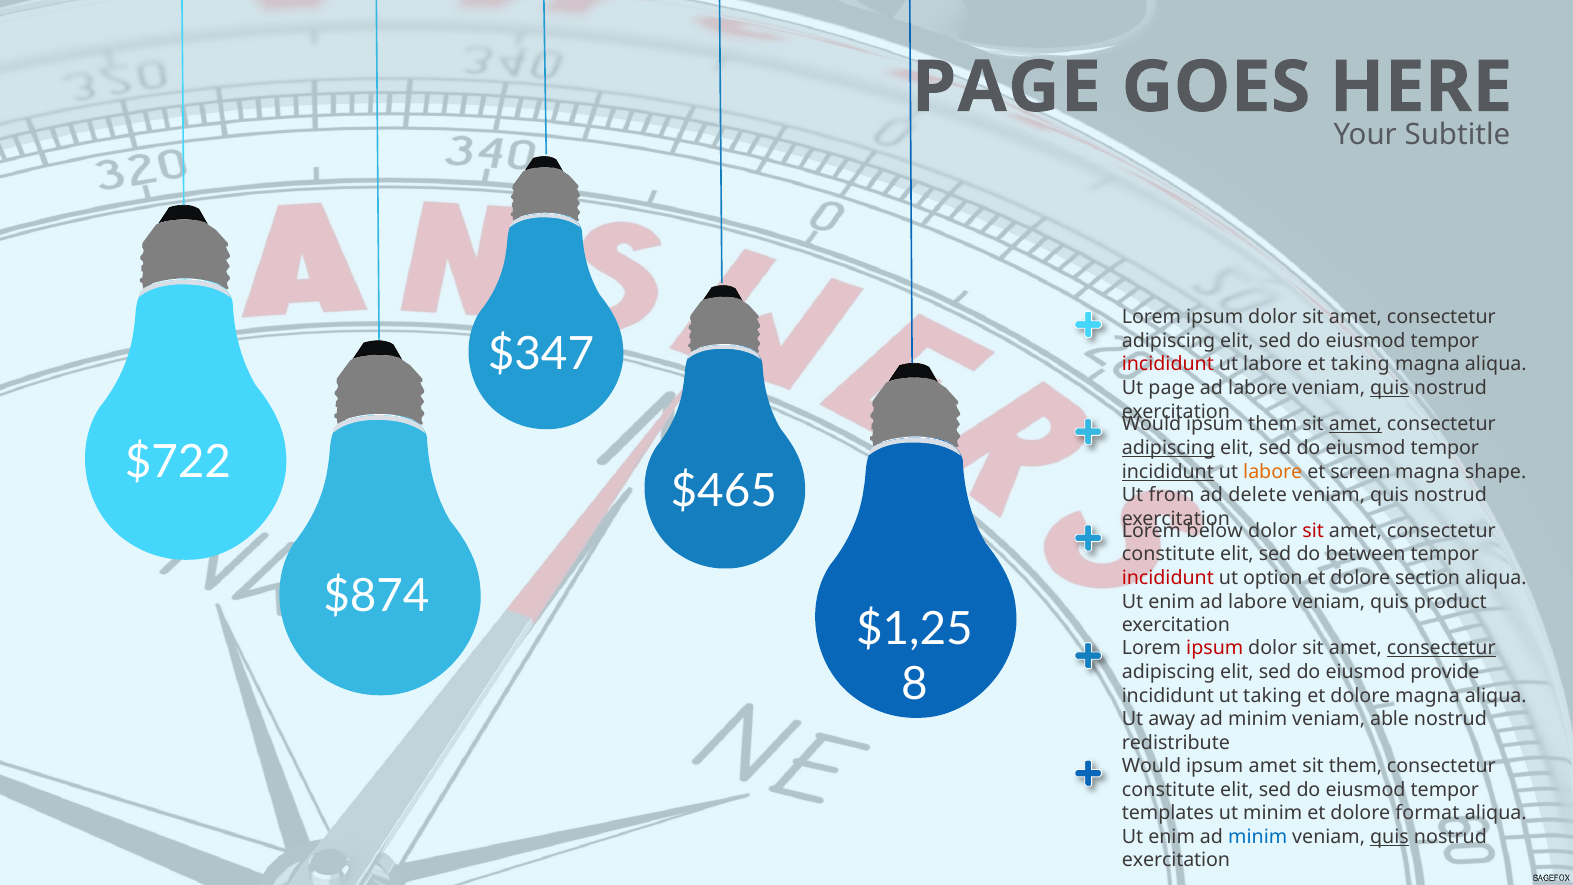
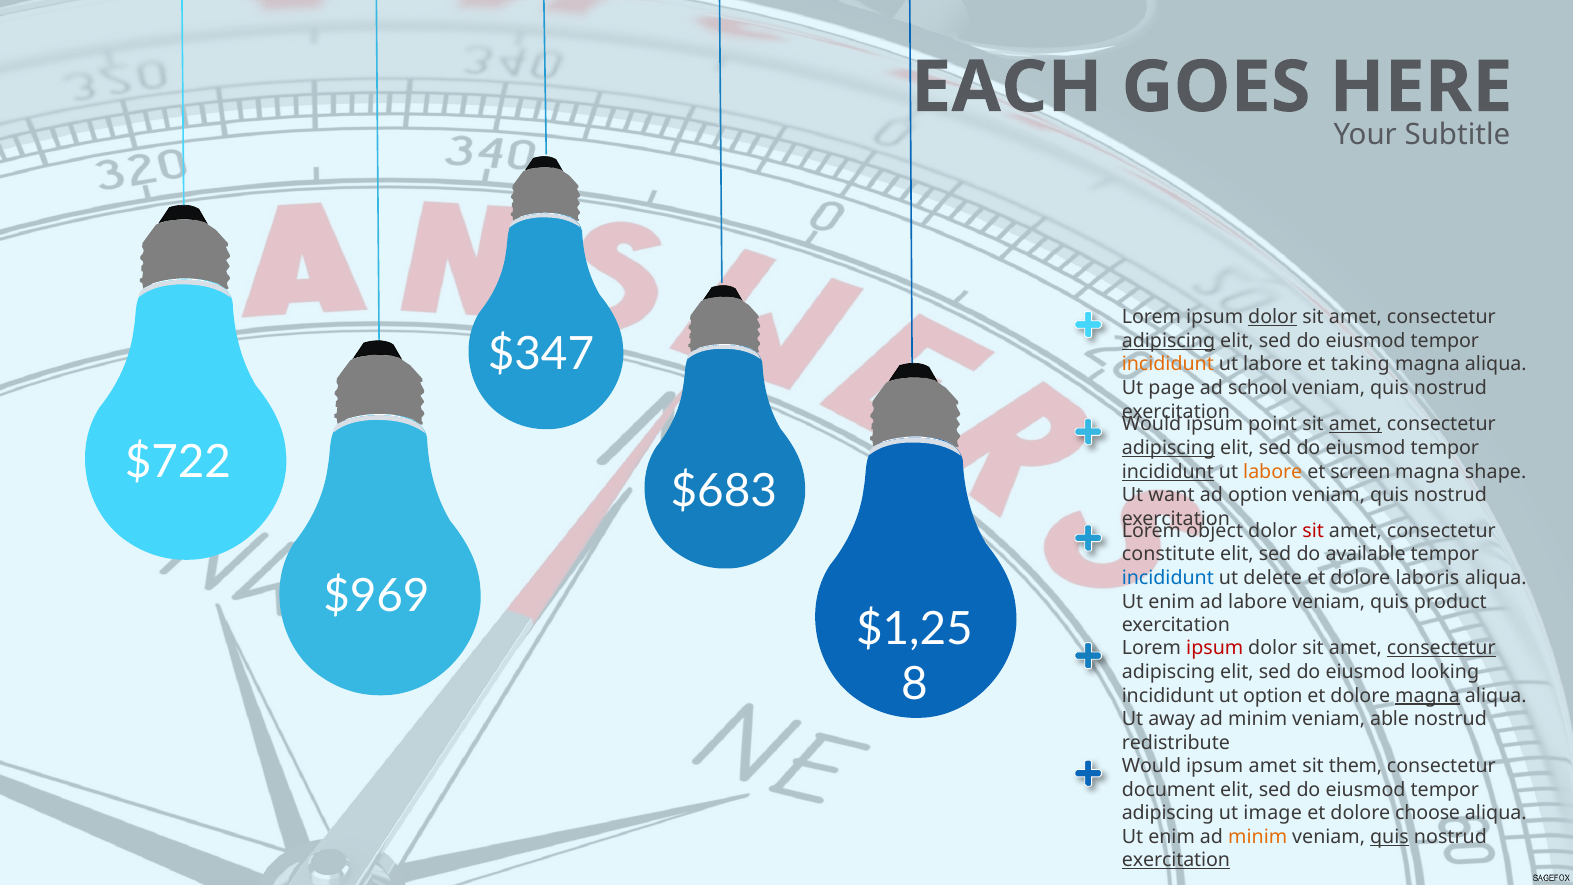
PAGE at (1006, 87): PAGE -> EACH
dolor at (1273, 317) underline: none -> present
adipiscing at (1169, 341) underline: none -> present
incididunt at (1168, 364) colour: red -> orange
labore at (1258, 388): labore -> school
quis at (1389, 388) underline: present -> none
ipsum them: them -> point
$465: $465 -> $683
from: from -> want
ad delete: delete -> option
below: below -> object
between: between -> available
incididunt at (1168, 578) colour: red -> blue
option: option -> delete
section: section -> laboris
$874: $874 -> $969
provide: provide -> looking
ut taking: taking -> option
magna at (1428, 695) underline: none -> present
constitute at (1168, 789): constitute -> document
templates at (1168, 813): templates -> adipiscing
ut minim: minim -> image
format: format -> choose
minim at (1258, 837) colour: blue -> orange
exercitation at (1176, 860) underline: none -> present
